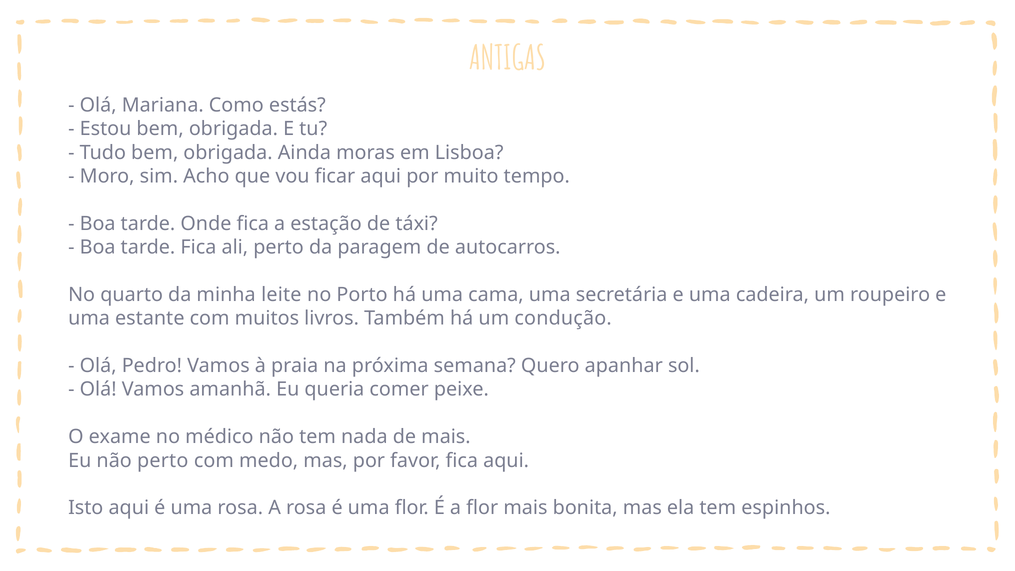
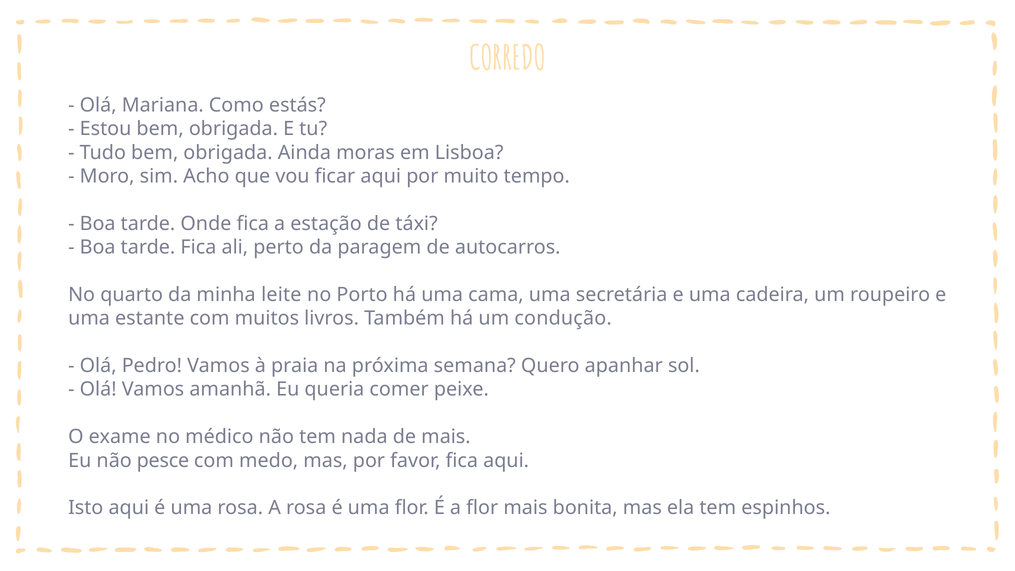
ANTIGAS: ANTIGAS -> CORREDO
não perto: perto -> pesce
